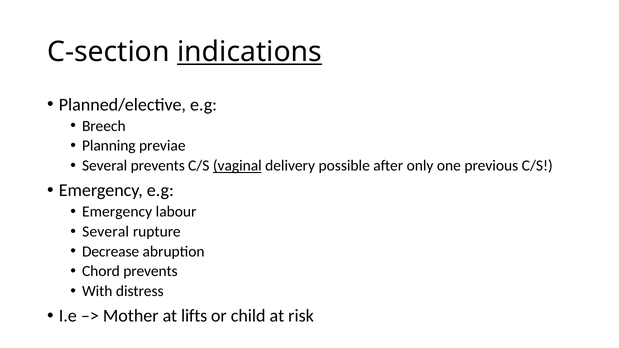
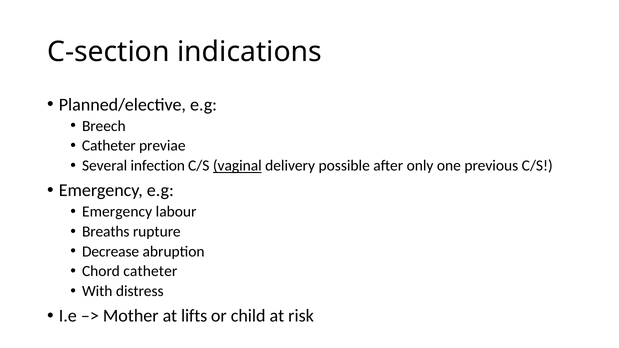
indications underline: present -> none
Planning at (109, 146): Planning -> Catheter
Several prevents: prevents -> infection
Several at (106, 232): Several -> Breaths
Chord prevents: prevents -> catheter
